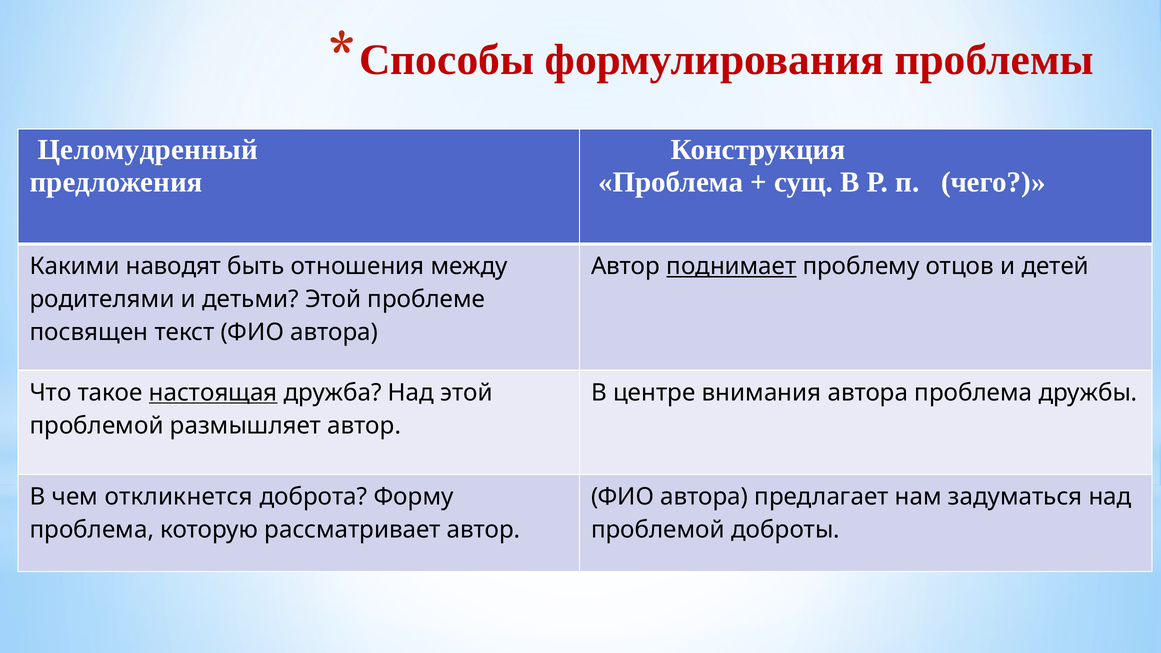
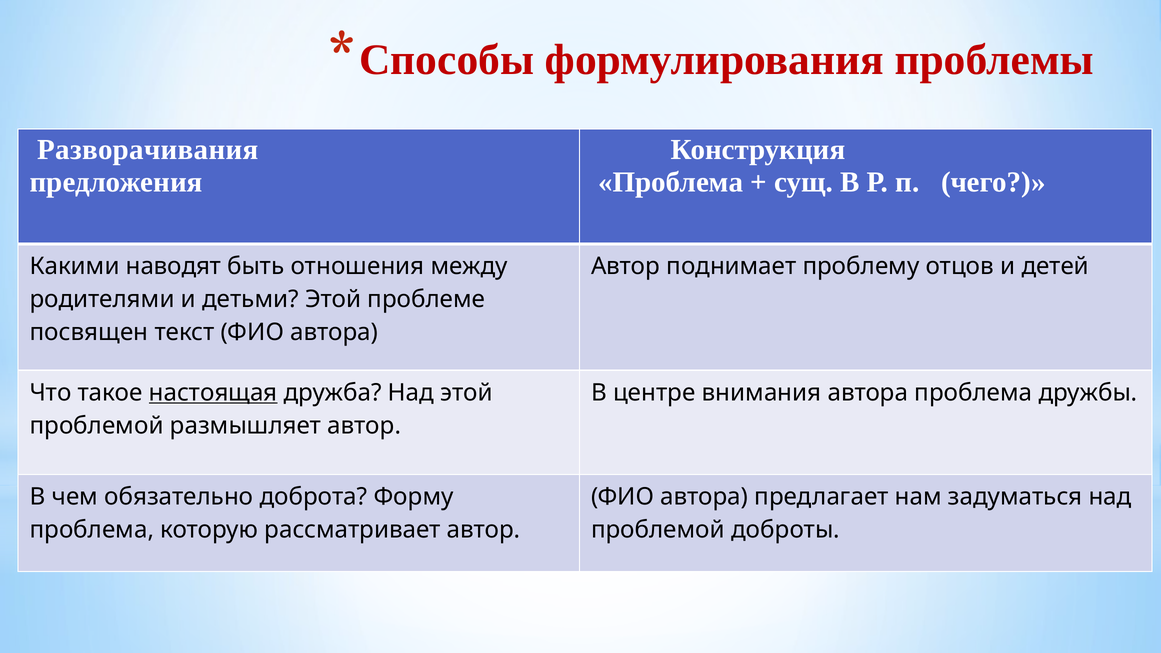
Целомудренный: Целомудренный -> Разворачивания
поднимает underline: present -> none
откликнется: откликнется -> обязательно
